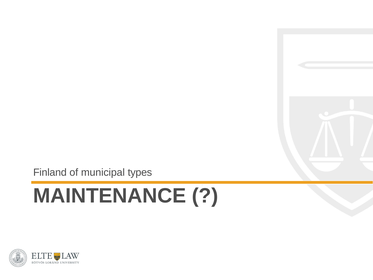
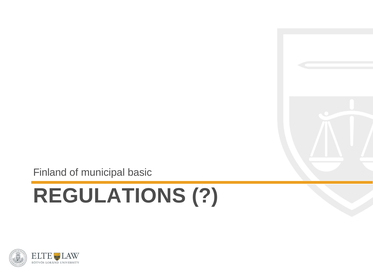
types: types -> basic
MAINTENANCE: MAINTENANCE -> REGULATIONS
